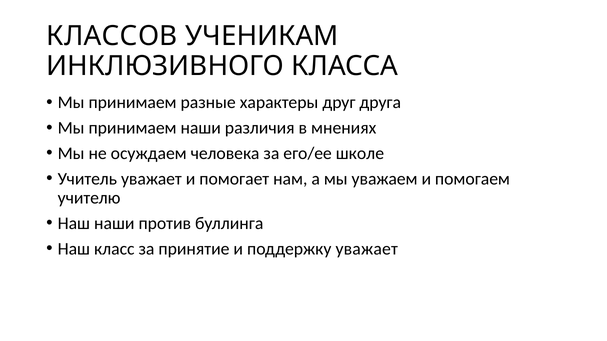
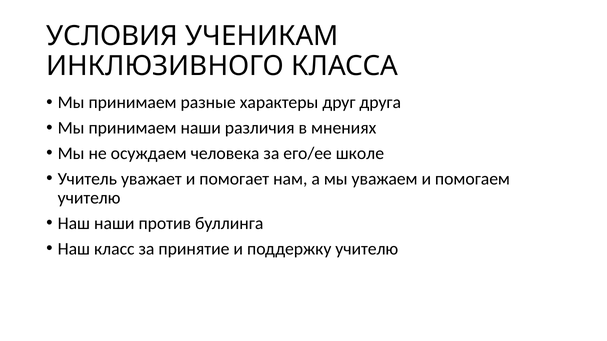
КЛАССОВ: КЛАССОВ -> УСЛОВИЯ
поддержку уважает: уважает -> учителю
